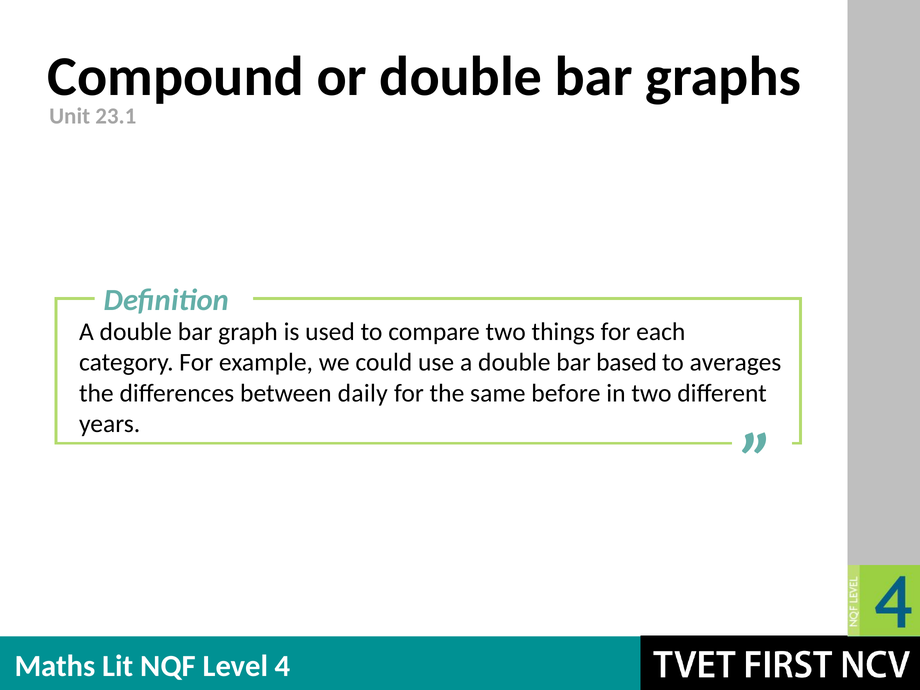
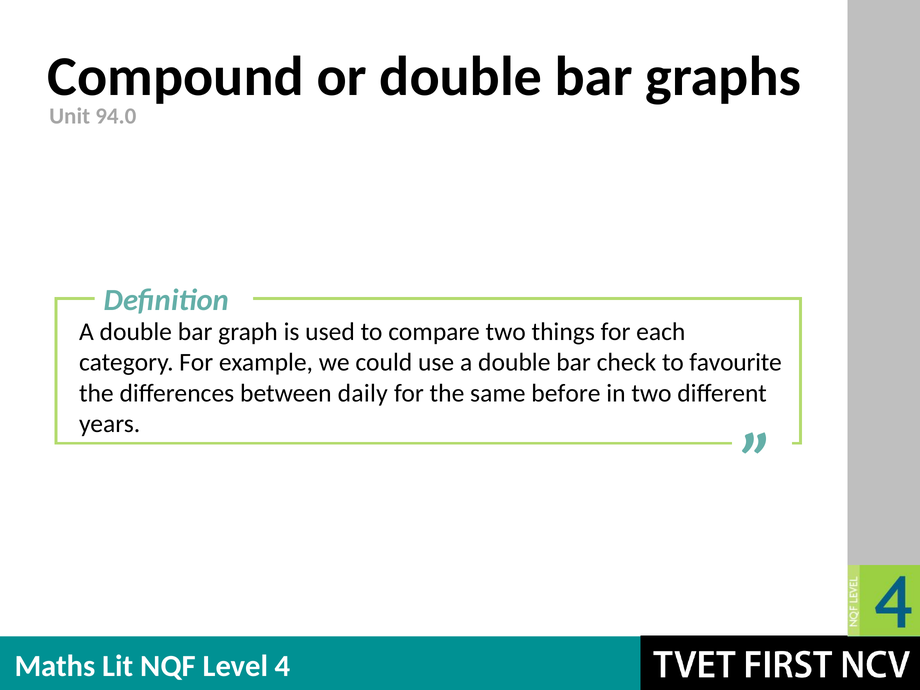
23.1: 23.1 -> 94.0
based: based -> check
averages: averages -> favourite
